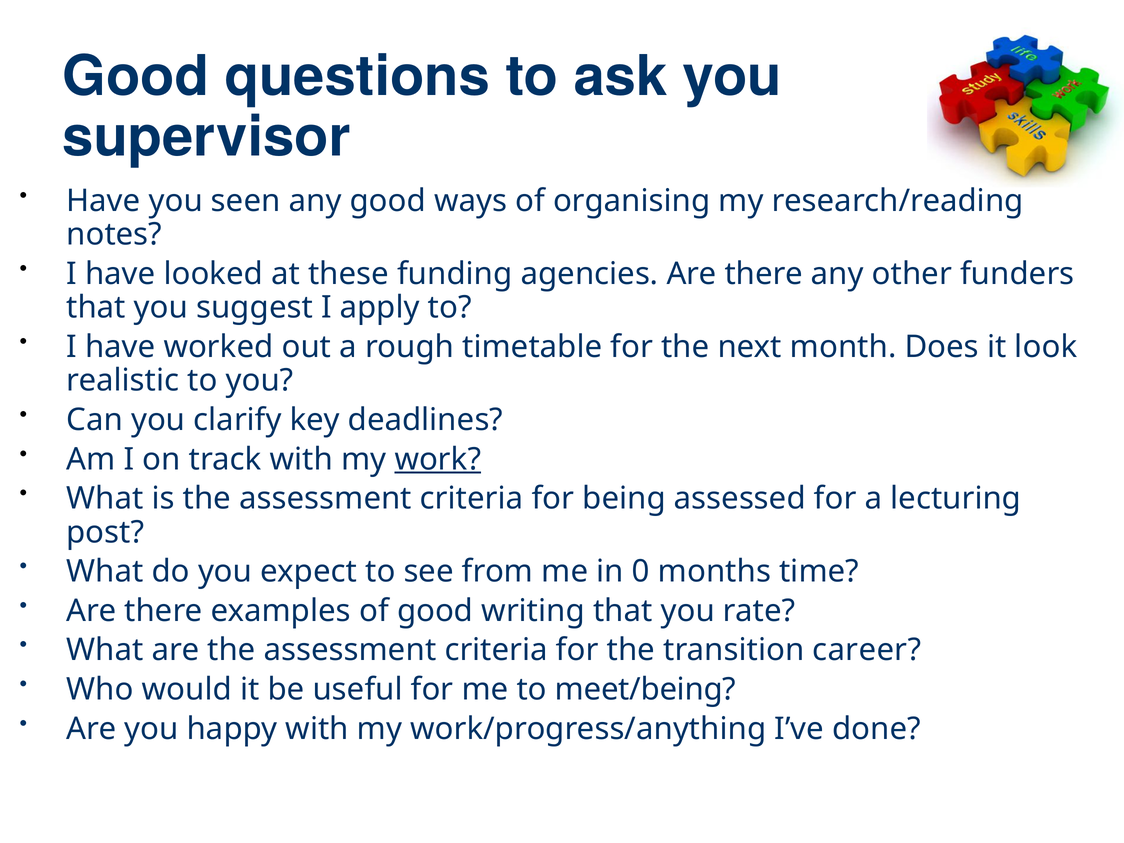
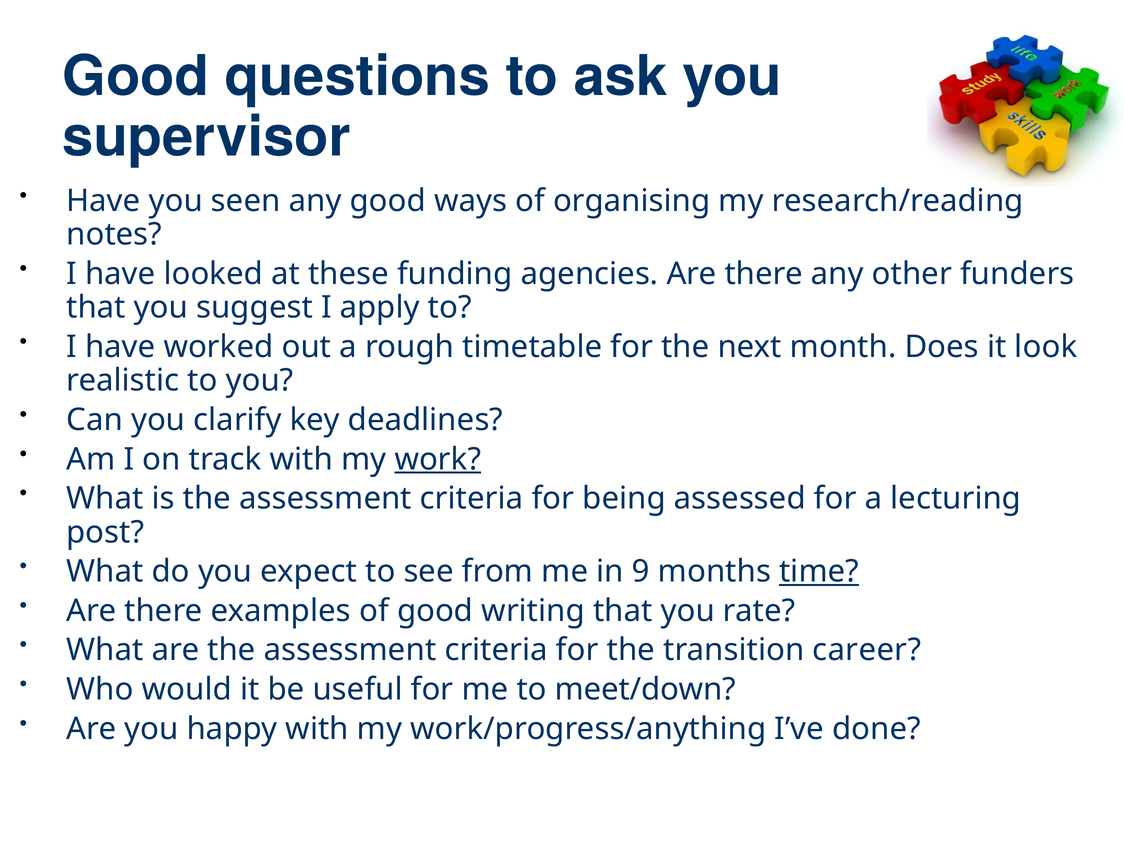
0: 0 -> 9
time underline: none -> present
meet/being: meet/being -> meet/down
